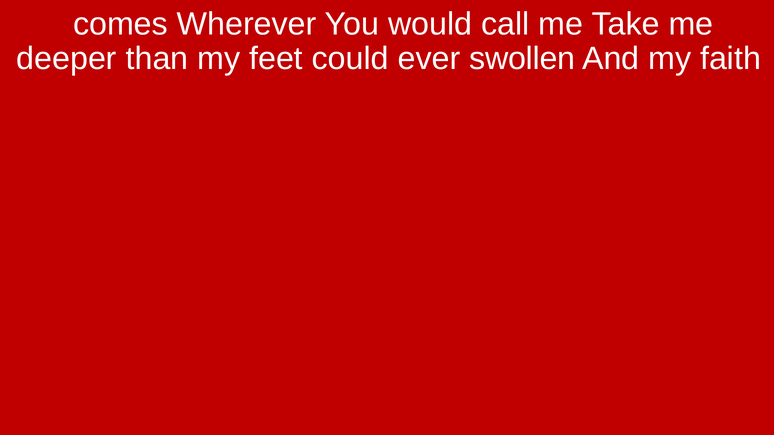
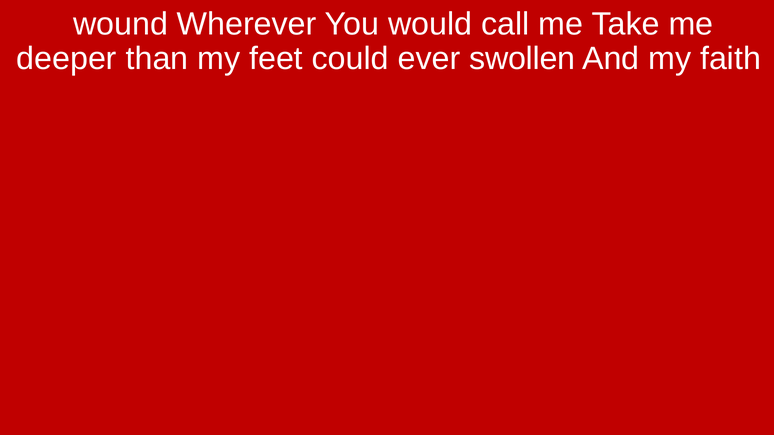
comes: comes -> wound
